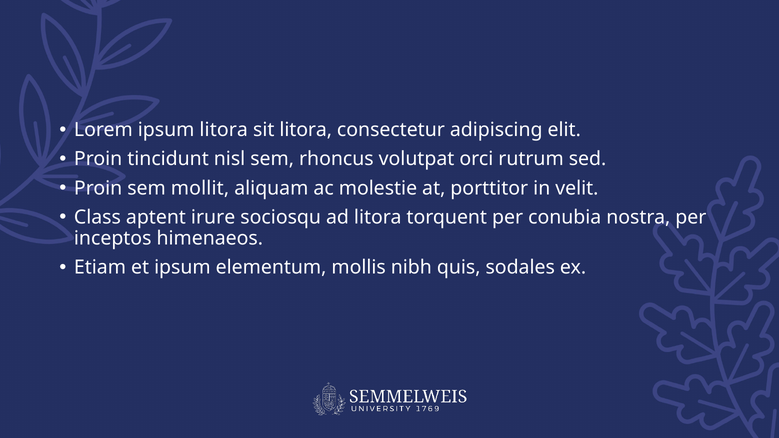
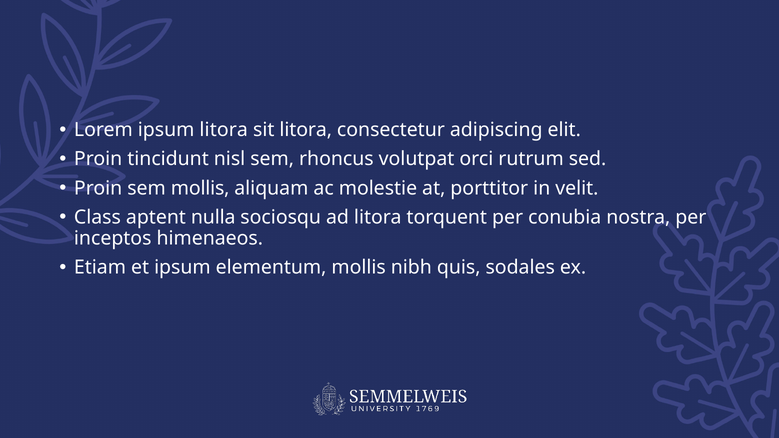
sem mollit: mollit -> mollis
irure: irure -> nulla
